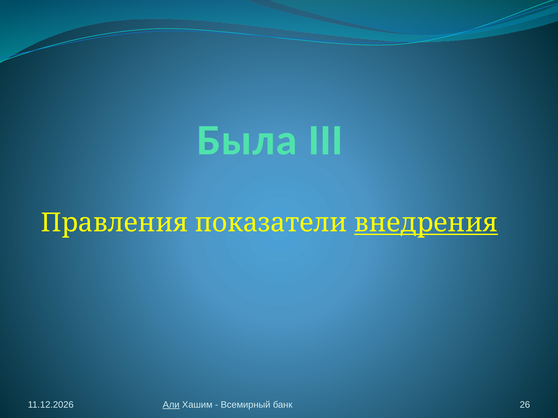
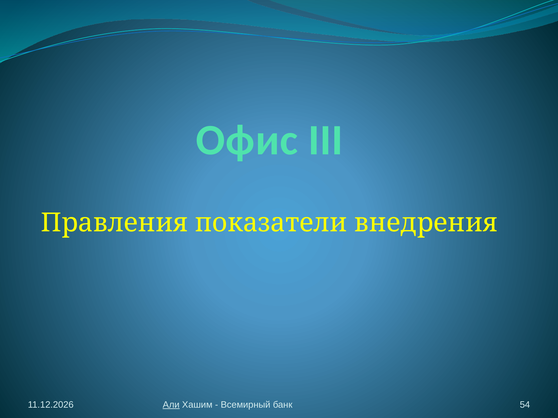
Была: Была -> Офис
внедрения underline: present -> none
26: 26 -> 54
